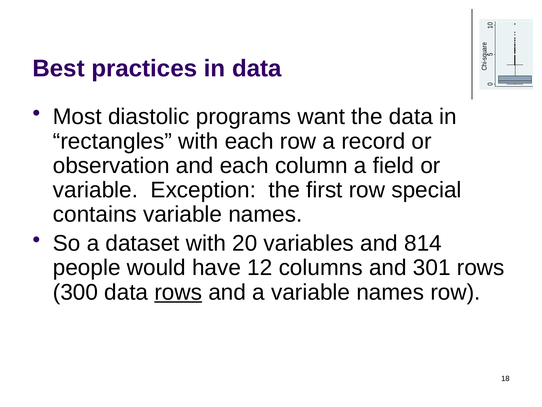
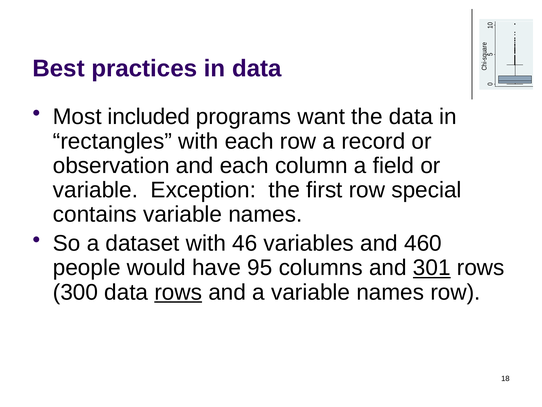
diastolic: diastolic -> included
20: 20 -> 46
814: 814 -> 460
12: 12 -> 95
301 underline: none -> present
